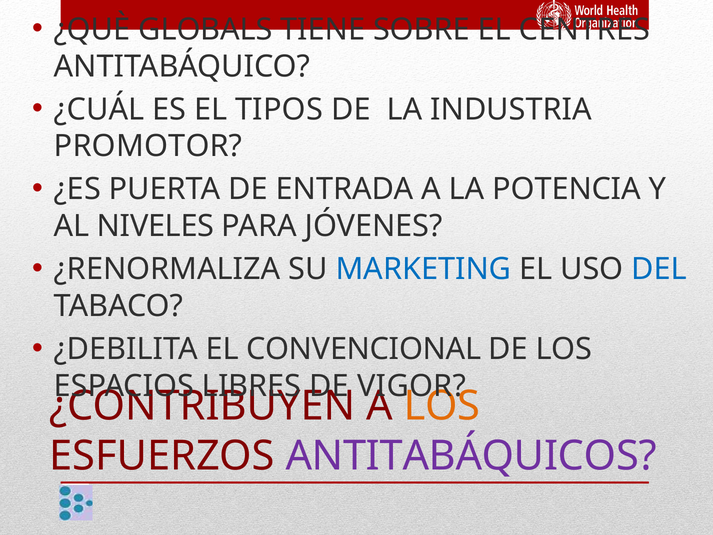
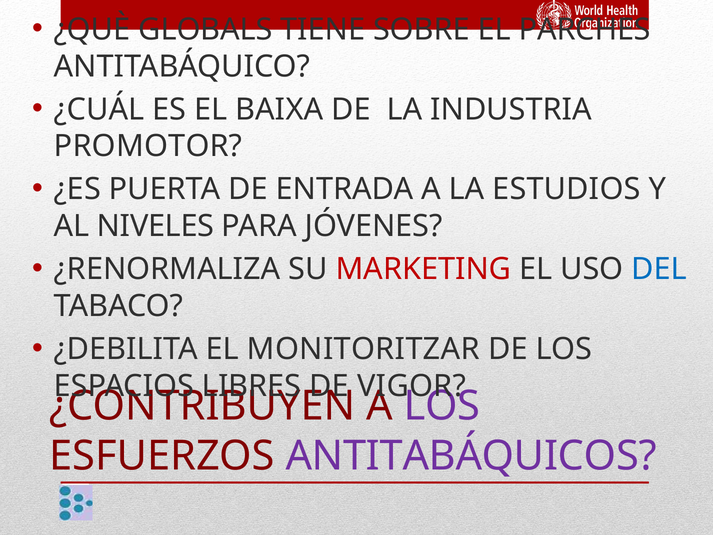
CENTRES: CENTRES -> PARCHES
TIPOS: TIPOS -> BAIXA
POTENCIA: POTENCIA -> ESTUDIOS
MARKETING colour: blue -> red
CONVENCIONAL: CONVENCIONAL -> MONITORITZAR
LOS at (442, 406) colour: orange -> purple
